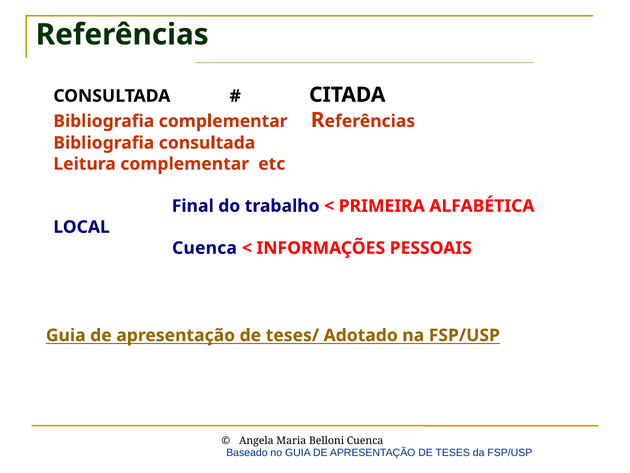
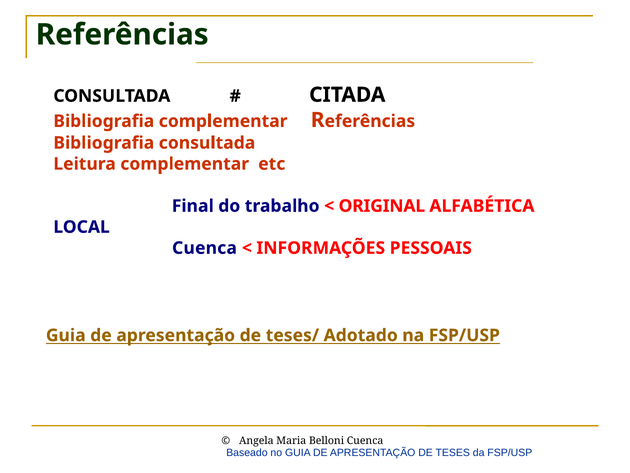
PRIMEIRA: PRIMEIRA -> ORIGINAL
